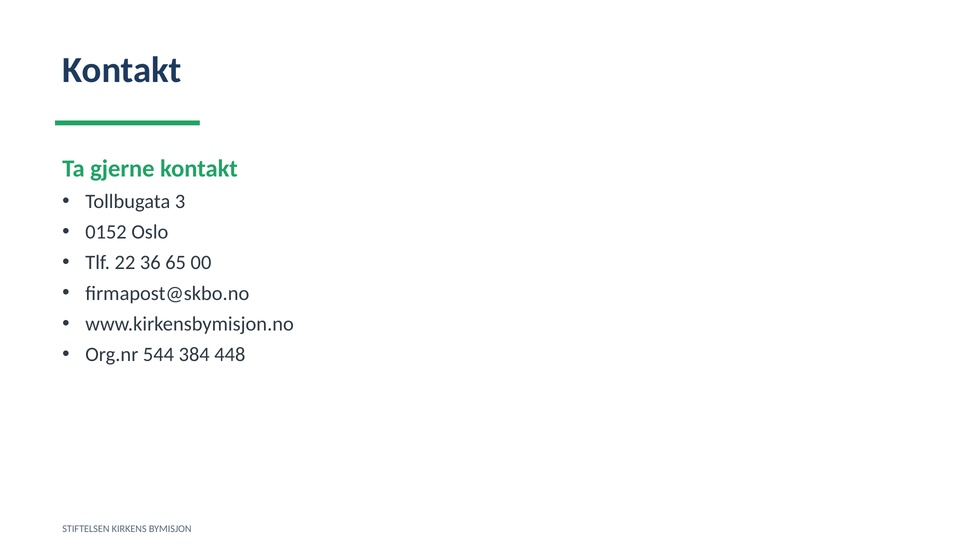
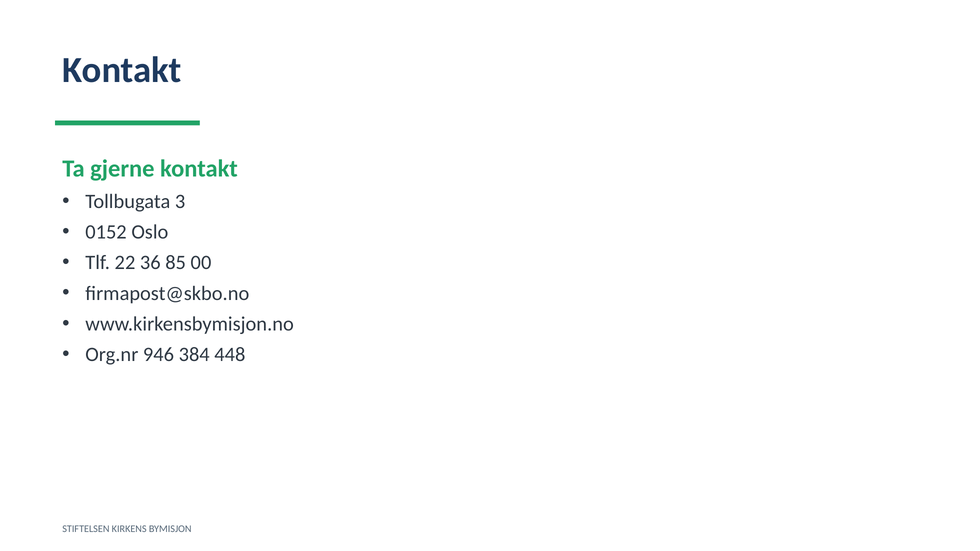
65: 65 -> 85
544: 544 -> 946
